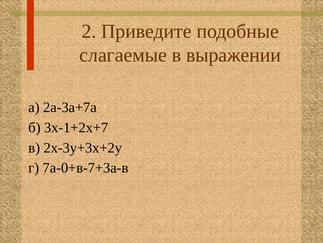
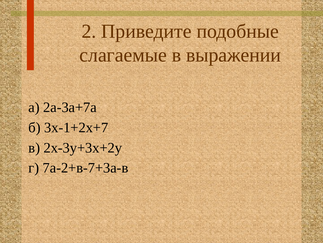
7а-0+в-7+3а-в: 7а-0+в-7+3а-в -> 7а-2+в-7+3а-в
